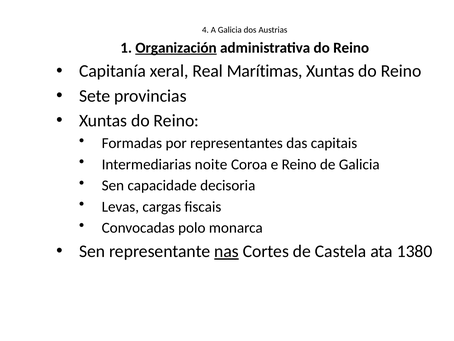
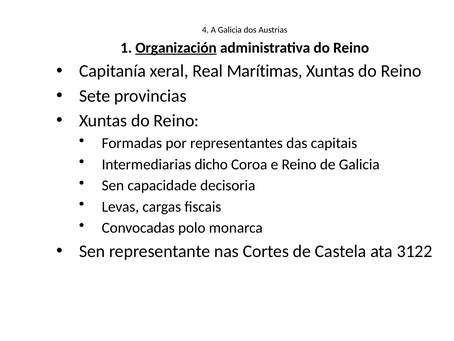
noite: noite -> dicho
nas underline: present -> none
1380: 1380 -> 3122
